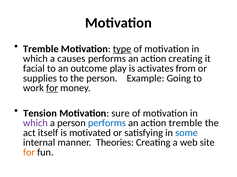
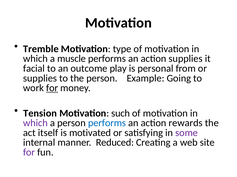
type underline: present -> none
causes: causes -> muscle
action creating: creating -> supplies
activates: activates -> personal
sure: sure -> such
action tremble: tremble -> rewards
some colour: blue -> purple
Theories: Theories -> Reduced
for at (29, 153) colour: orange -> purple
